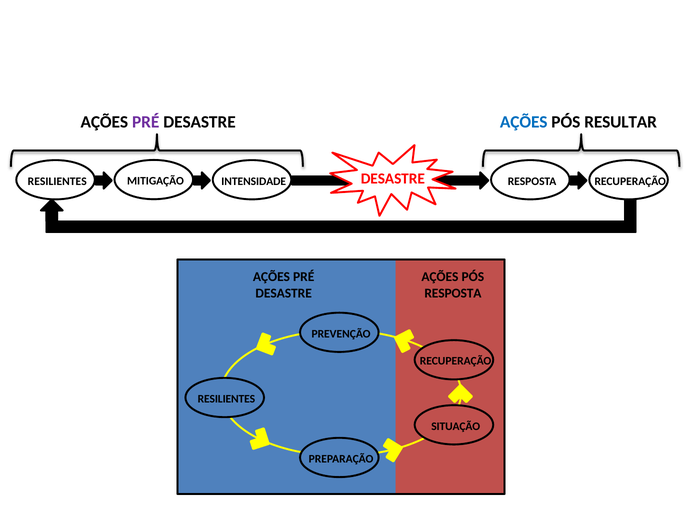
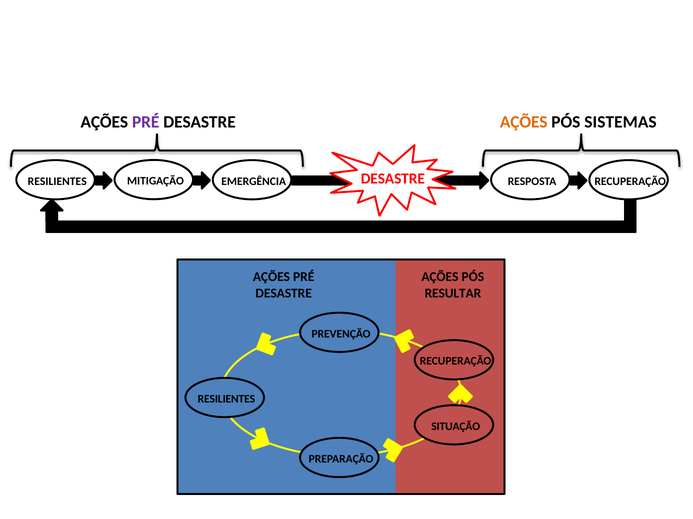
AÇÕES at (524, 122) colour: blue -> orange
RESULTAR: RESULTAR -> SISTEMAS
INTENSIDADE: INTENSIDADE -> EMERGÊNCIA
RESPOSTA at (453, 294): RESPOSTA -> RESULTAR
